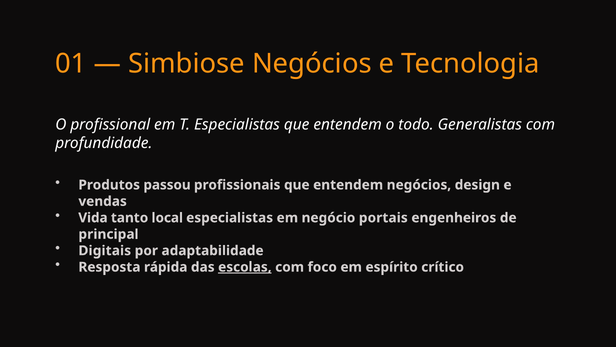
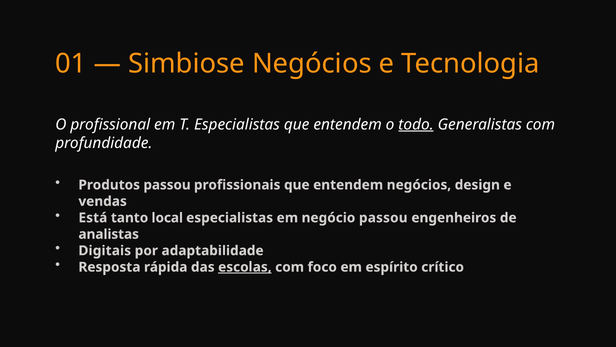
todo underline: none -> present
Vida: Vida -> Está
negócio portais: portais -> passou
principal: principal -> analistas
